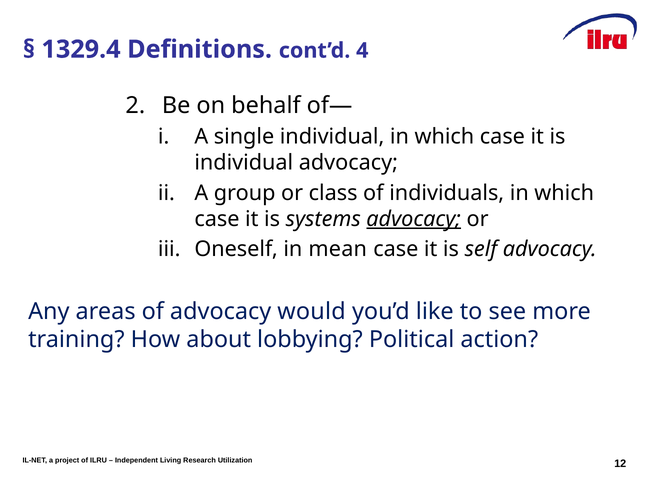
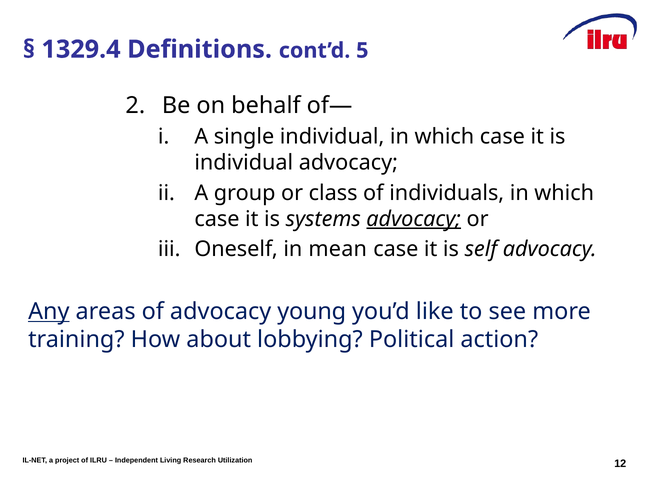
4: 4 -> 5
Any underline: none -> present
would: would -> young
